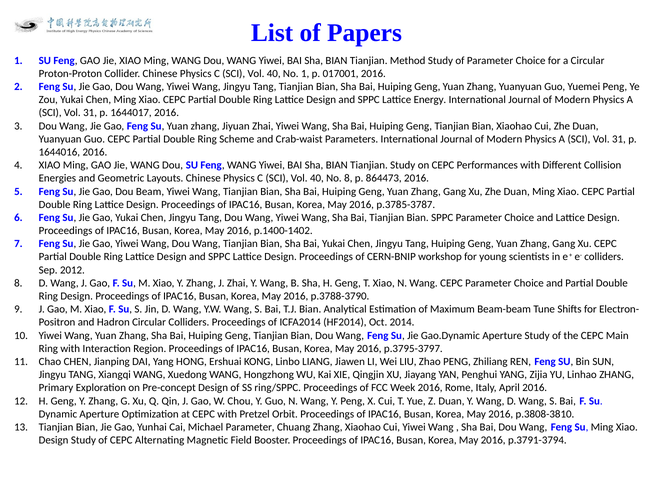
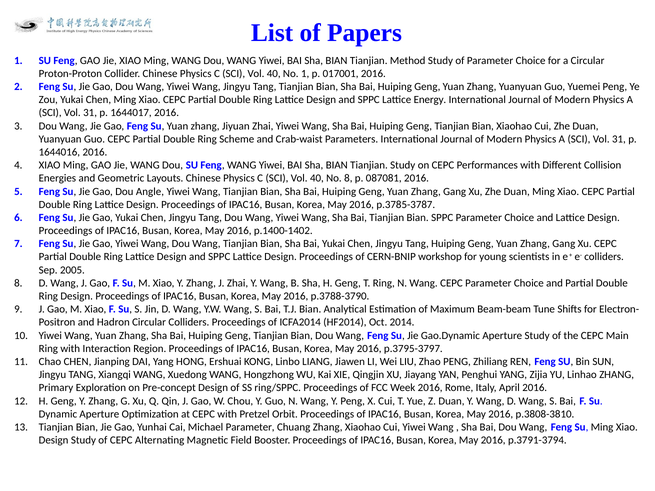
864473: 864473 -> 087081
Beam: Beam -> Angle
2012: 2012 -> 2005
T Xiao: Xiao -> Ring
